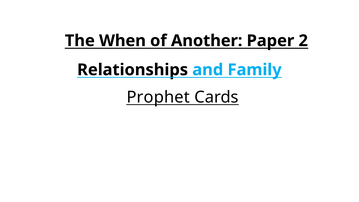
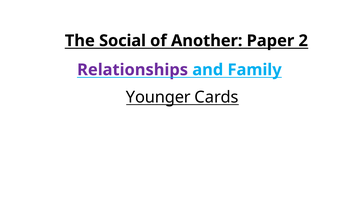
When: When -> Social
Relationships colour: black -> purple
Prophet: Prophet -> Younger
